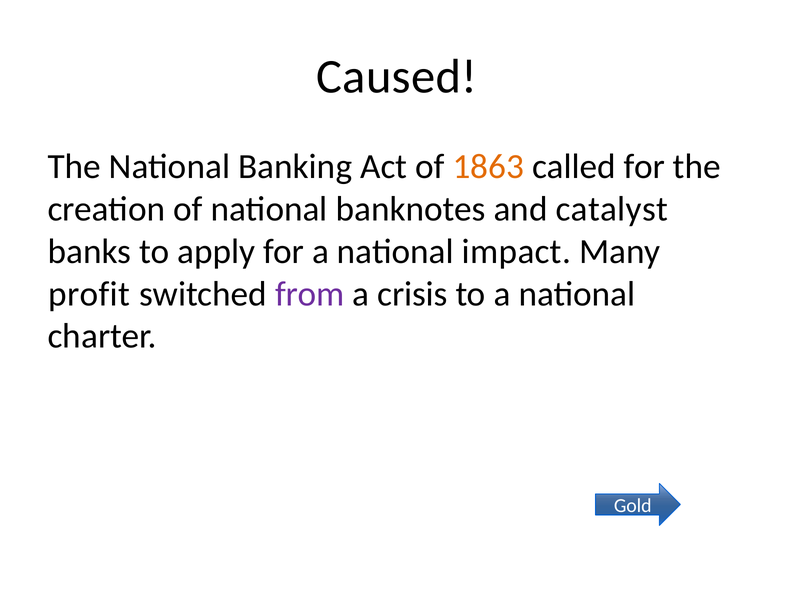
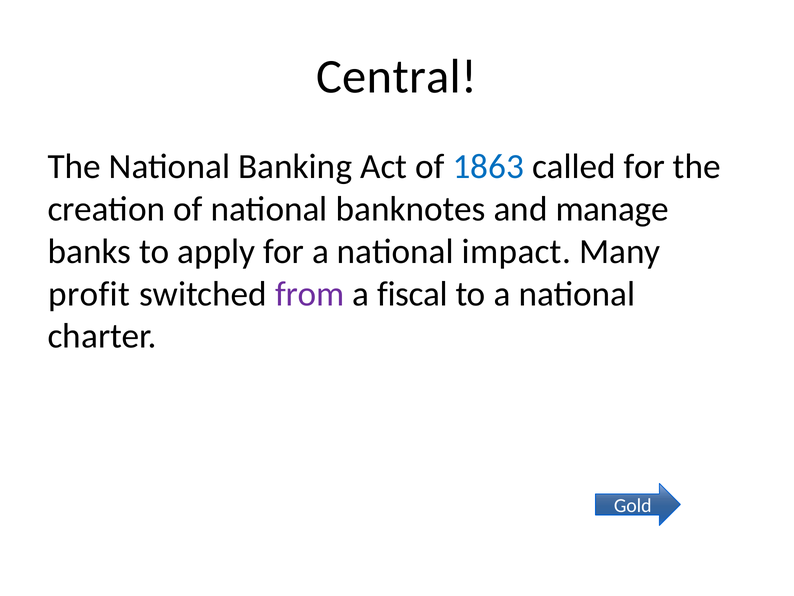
Caused: Caused -> Central
1863 colour: orange -> blue
catalyst: catalyst -> manage
crisis: crisis -> fiscal
